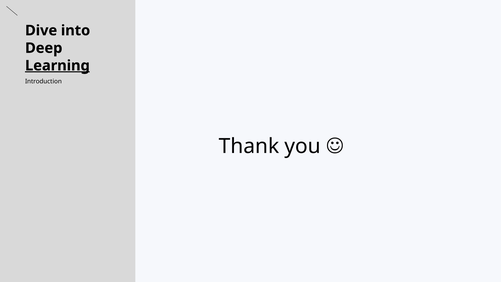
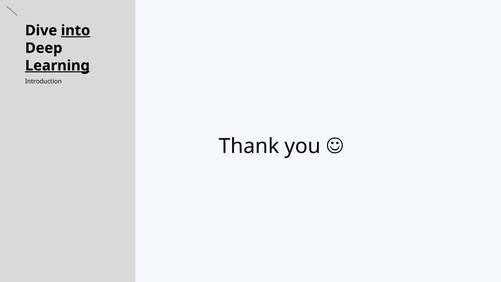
into underline: none -> present
